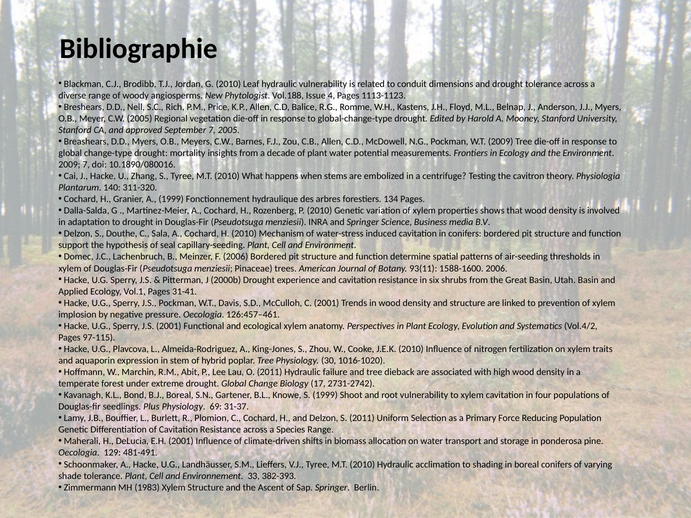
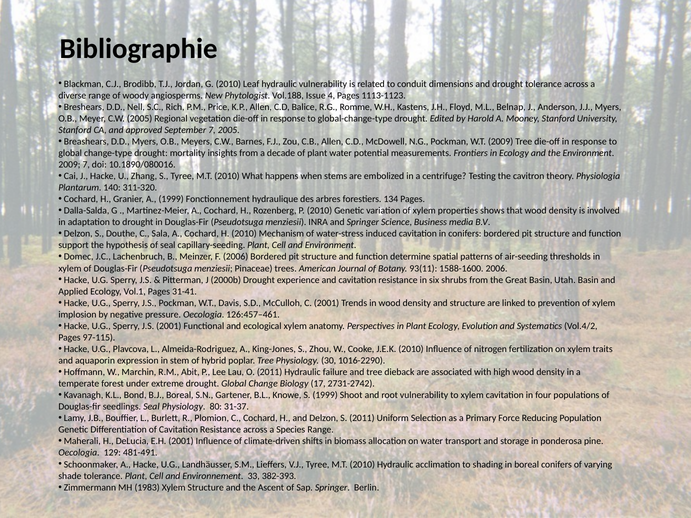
1016-1020: 1016-1020 -> 1016-2290
seedlings Plus: Plus -> Seal
69: 69 -> 80
